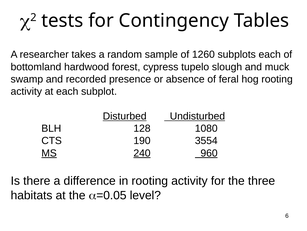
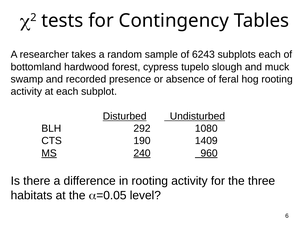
1260: 1260 -> 6243
128: 128 -> 292
3554: 3554 -> 1409
